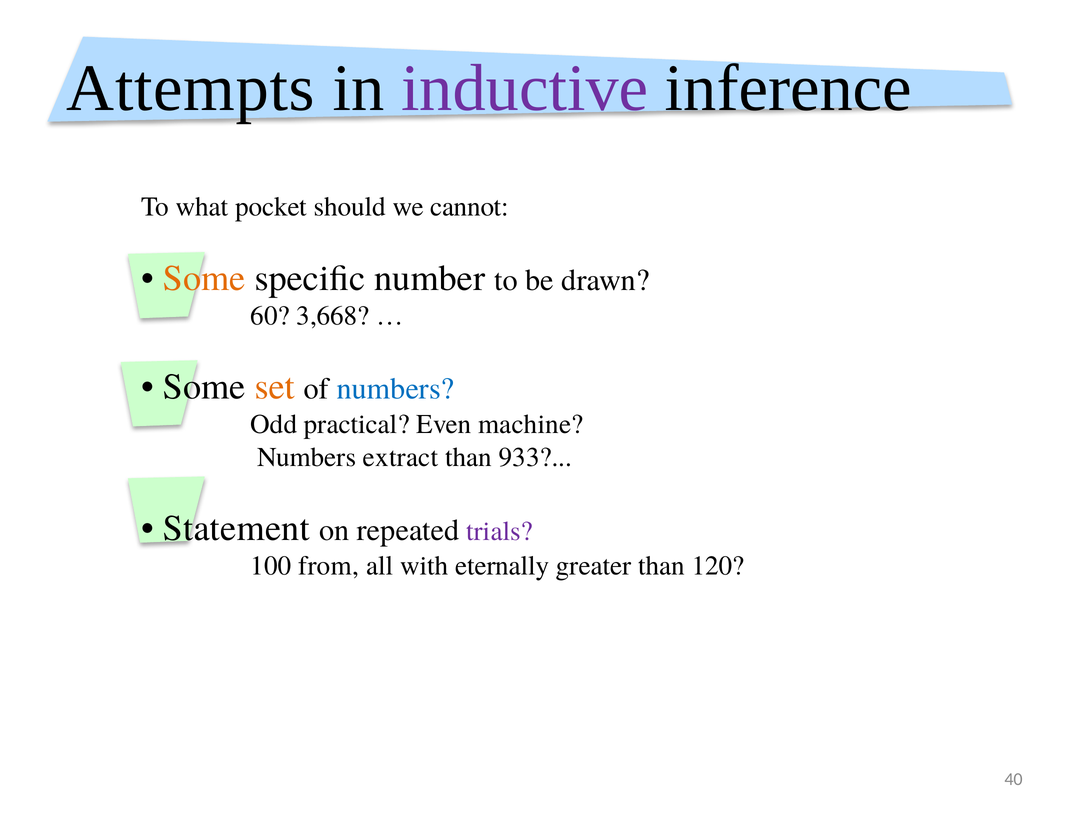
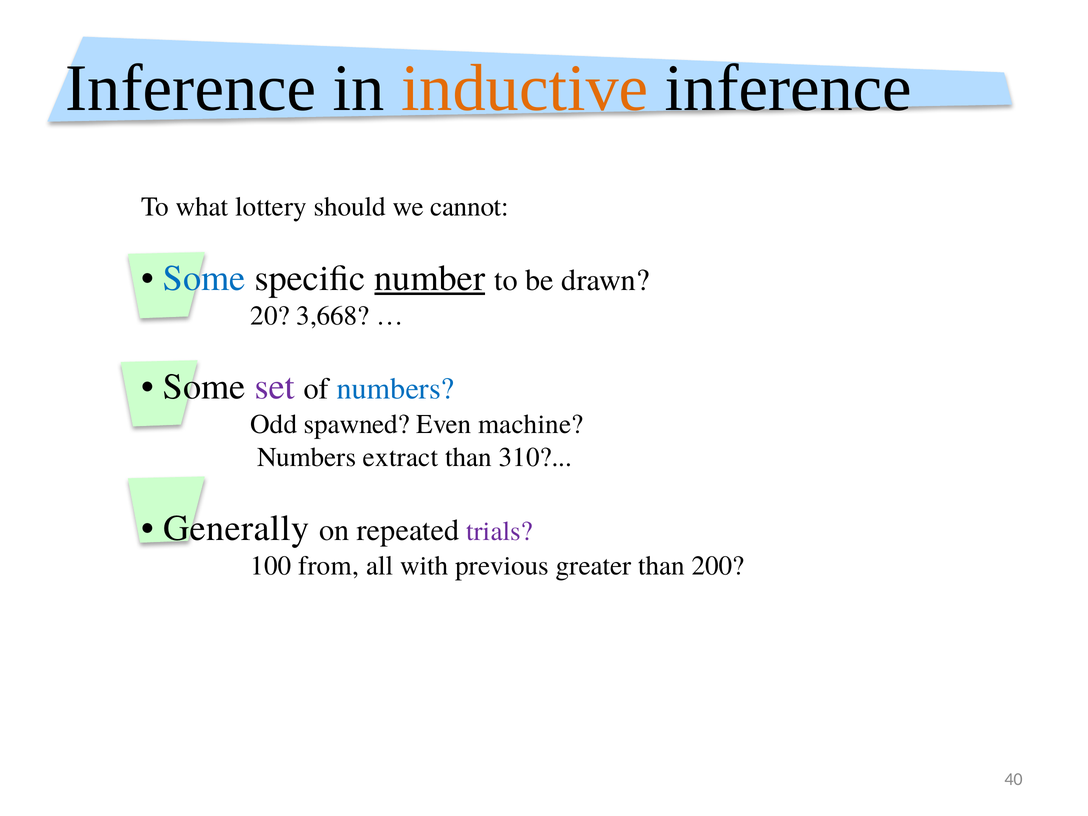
Attempts at (190, 88): Attempts -> Inference
inductive colour: purple -> orange
pocket: pocket -> lottery
Some at (204, 278) colour: orange -> blue
number underline: none -> present
60: 60 -> 20
set colour: orange -> purple
practical: practical -> spawned
933: 933 -> 310
Statement: Statement -> Generally
eternally: eternally -> previous
120: 120 -> 200
